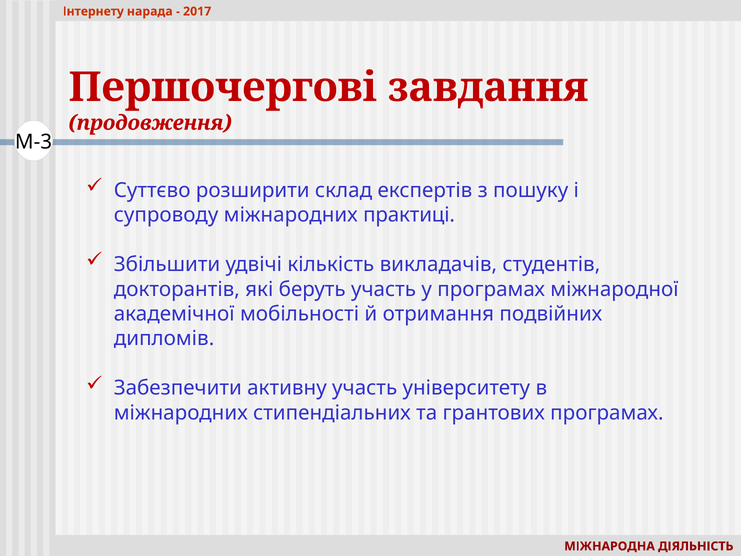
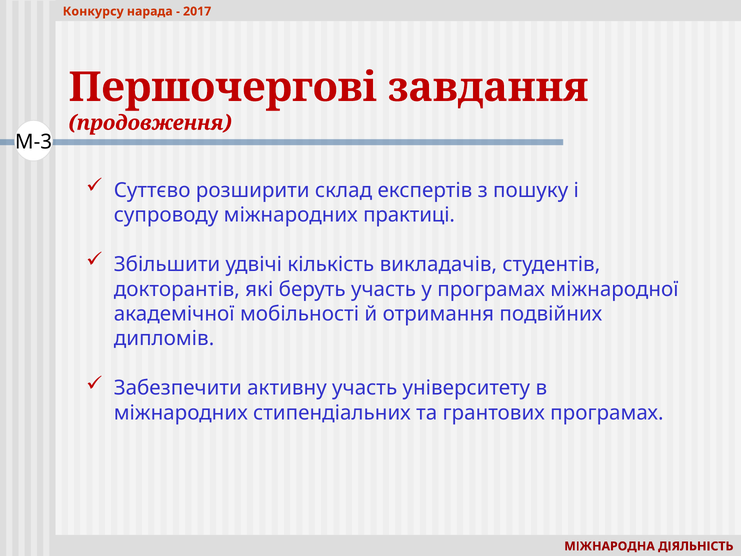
Інтернету: Інтернету -> Конкурсу
